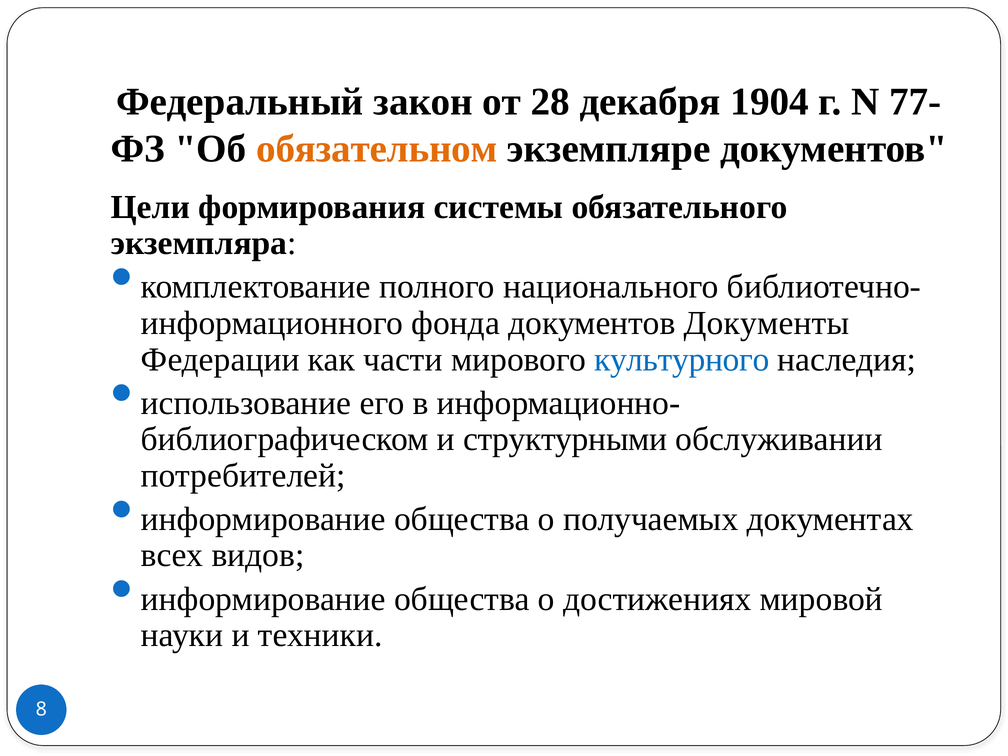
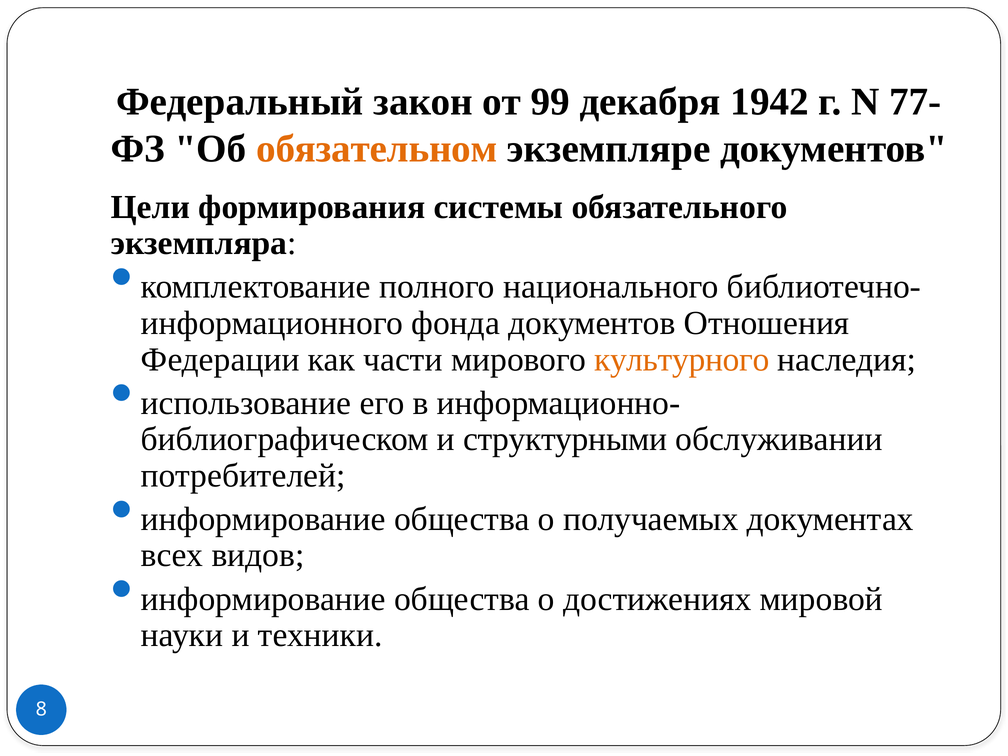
28: 28 -> 99
1904: 1904 -> 1942
Документы: Документы -> Отношения
культурного colour: blue -> orange
